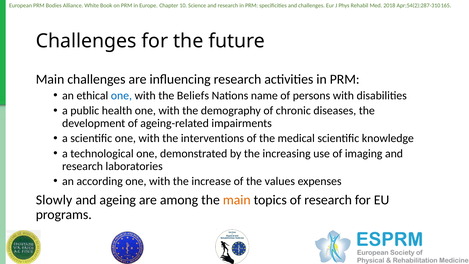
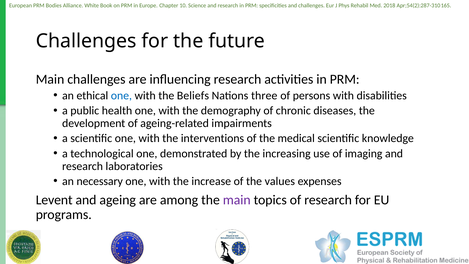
name: name -> three
according: according -> necessary
Slowly: Slowly -> Levent
main at (237, 200) colour: orange -> purple
